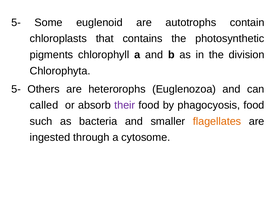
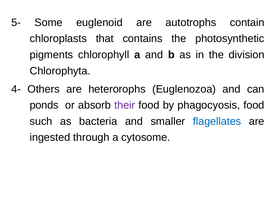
5- at (16, 89): 5- -> 4-
called: called -> ponds
flagellates colour: orange -> blue
